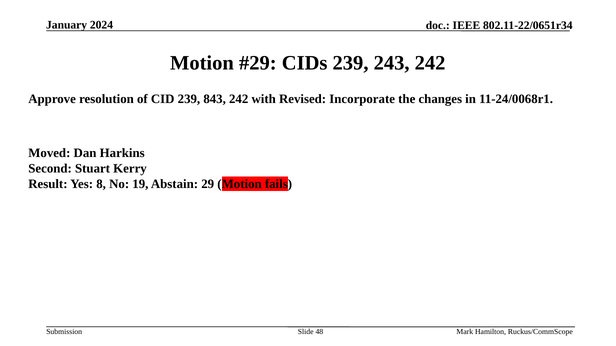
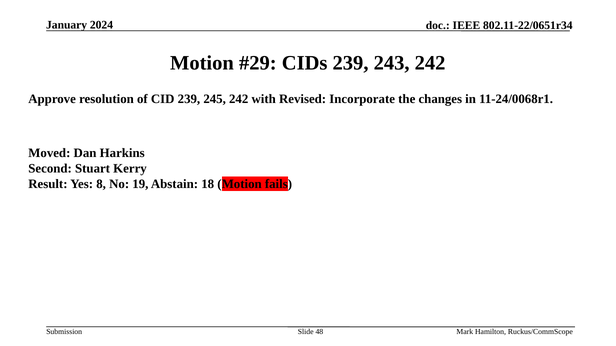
843: 843 -> 245
29: 29 -> 18
